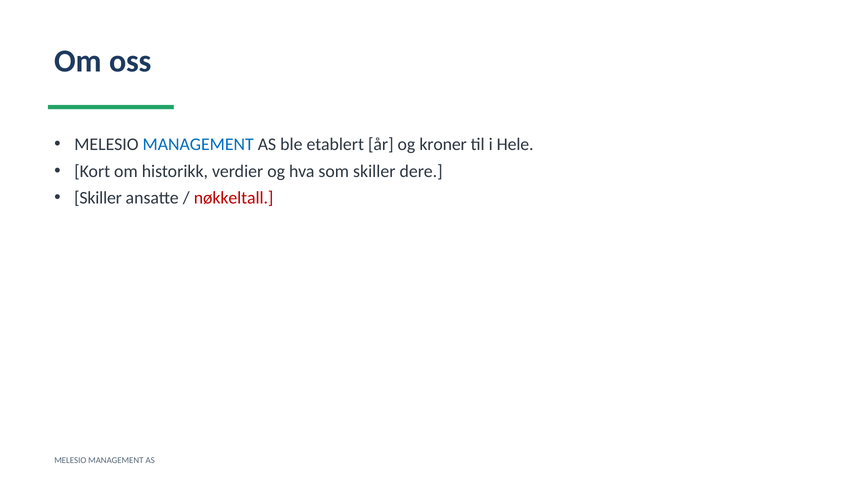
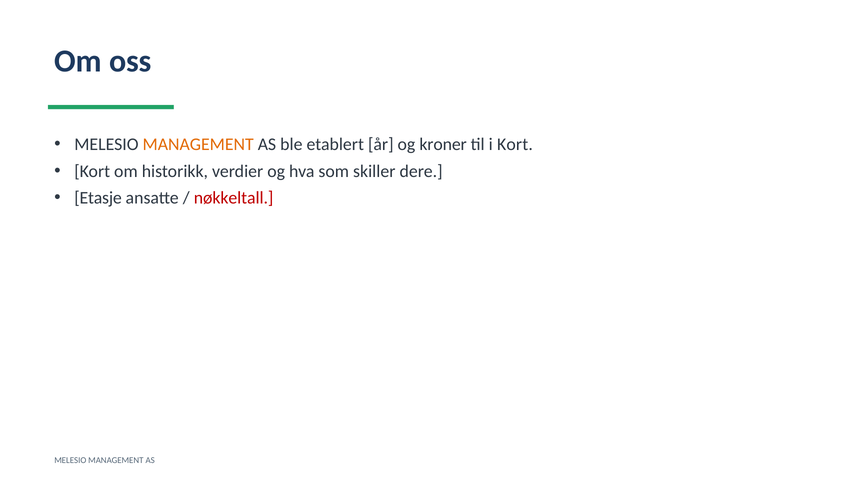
MANAGEMENT at (198, 144) colour: blue -> orange
i Hele: Hele -> Kort
Skiller at (98, 198): Skiller -> Etasje
